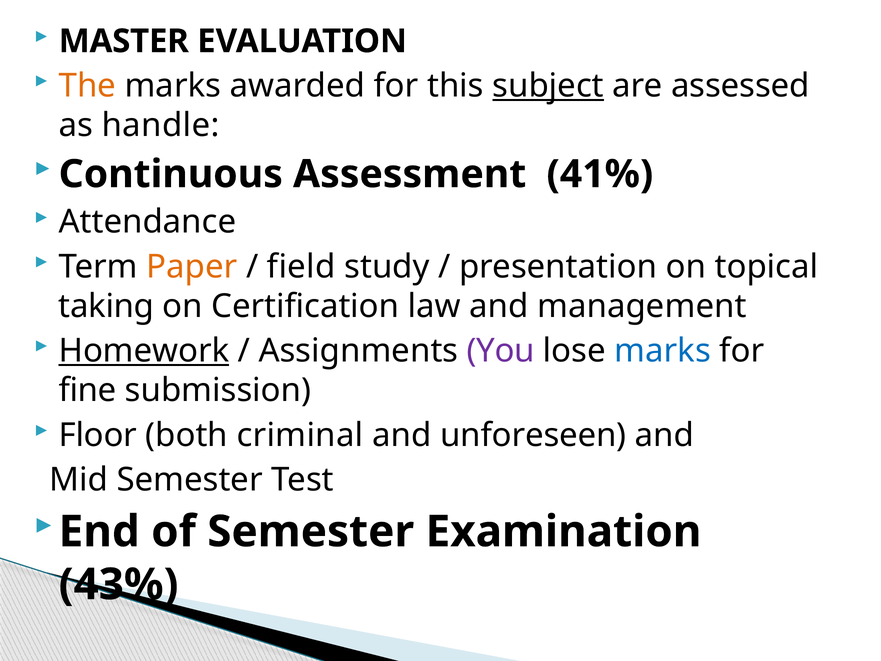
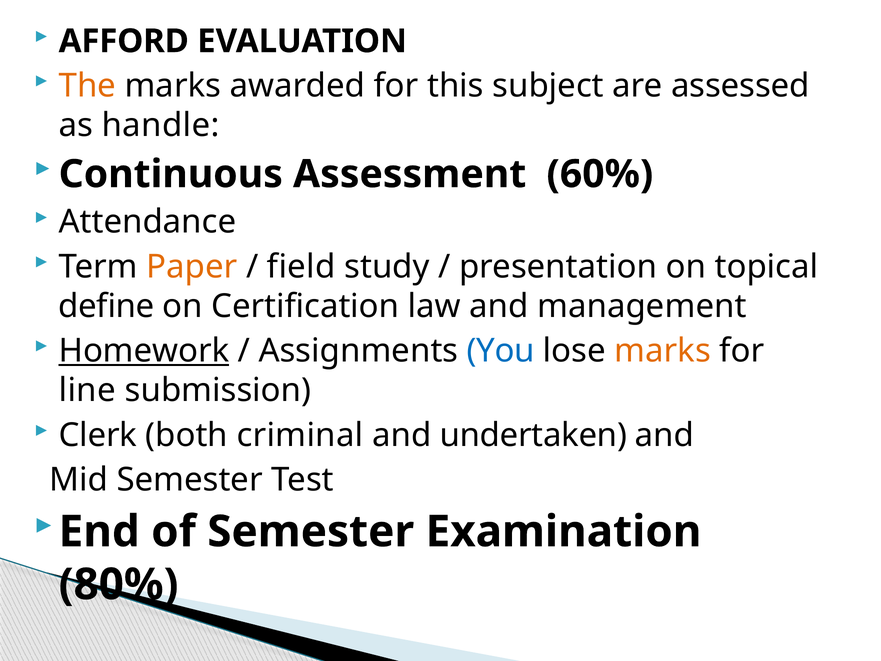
MASTER: MASTER -> AFFORD
subject underline: present -> none
41%: 41% -> 60%
taking: taking -> define
You colour: purple -> blue
marks at (663, 351) colour: blue -> orange
fine: fine -> line
Floor: Floor -> Clerk
unforeseen: unforeseen -> undertaken
43%: 43% -> 80%
